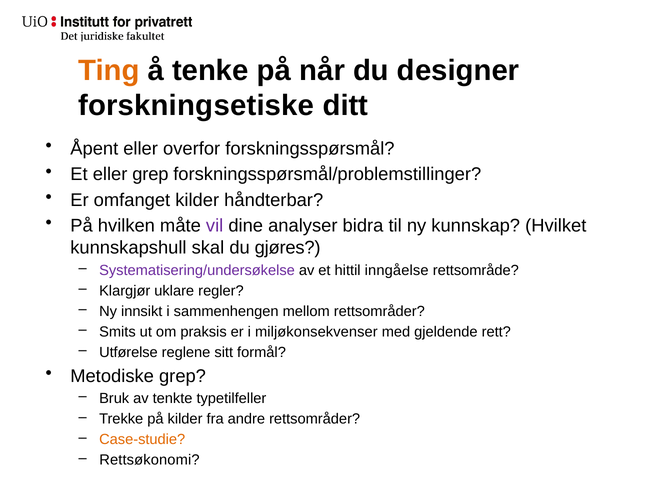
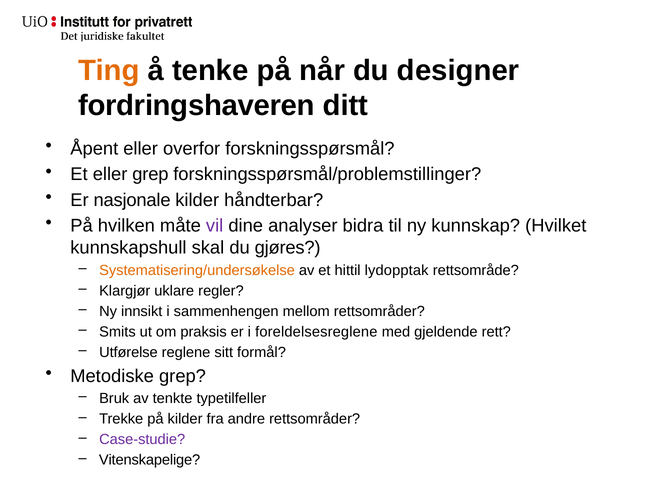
forskningsetiske: forskningsetiske -> fordringshaveren
omfanget: omfanget -> nasjonale
Systematisering/undersøkelse colour: purple -> orange
inngåelse: inngåelse -> lydopptak
miljøkonsekvenser: miljøkonsekvenser -> foreldelsesreglene
Case-studie colour: orange -> purple
Rettsøkonomi: Rettsøkonomi -> Vitenskapelige
